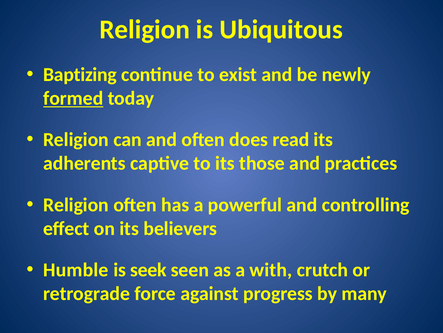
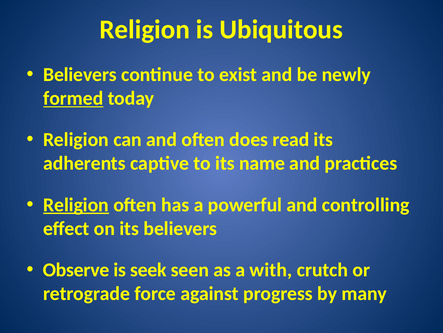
Baptizing at (80, 74): Baptizing -> Believers
those: those -> name
Religion at (76, 204) underline: none -> present
Humble: Humble -> Observe
